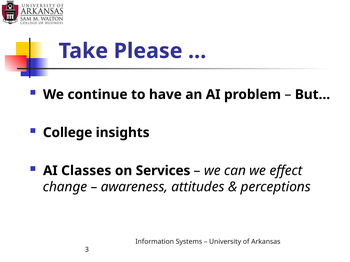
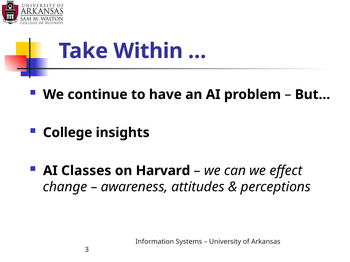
Please: Please -> Within
Services: Services -> Harvard
